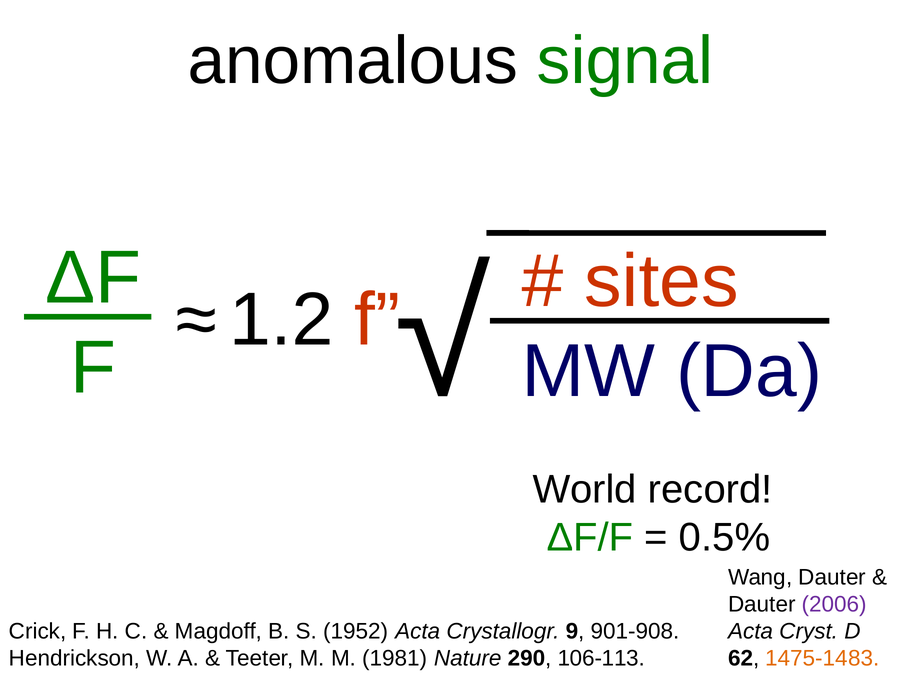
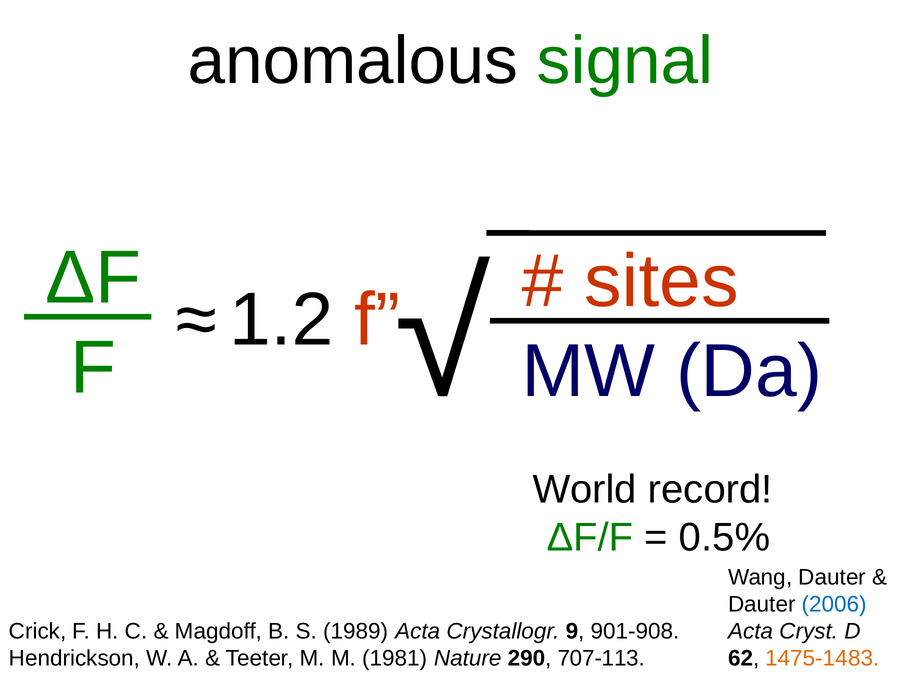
2006 colour: purple -> blue
1952: 1952 -> 1989
106-113: 106-113 -> 707-113
